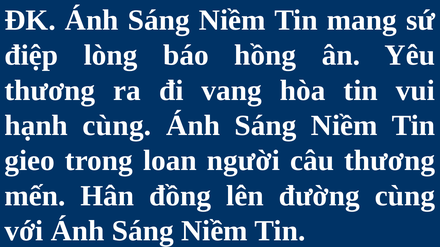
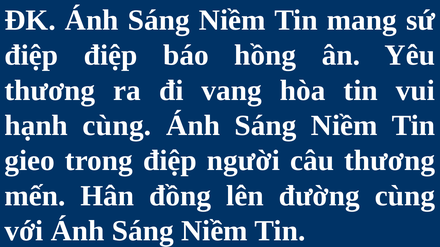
điệp lòng: lòng -> điệp
trong loan: loan -> điệp
